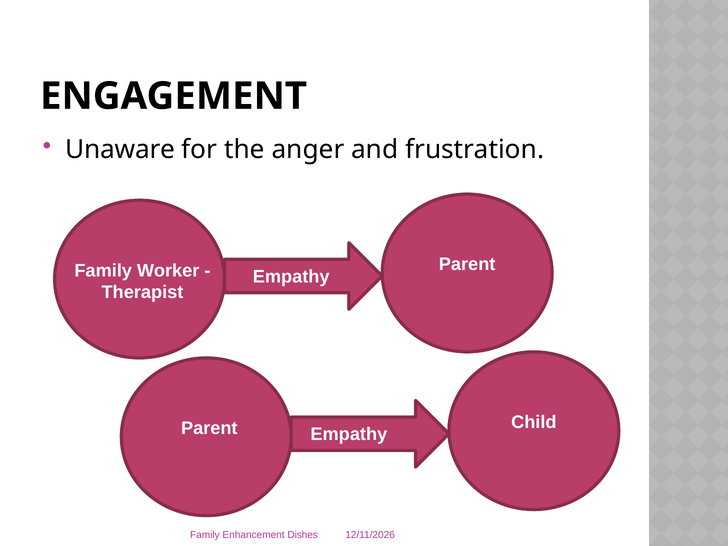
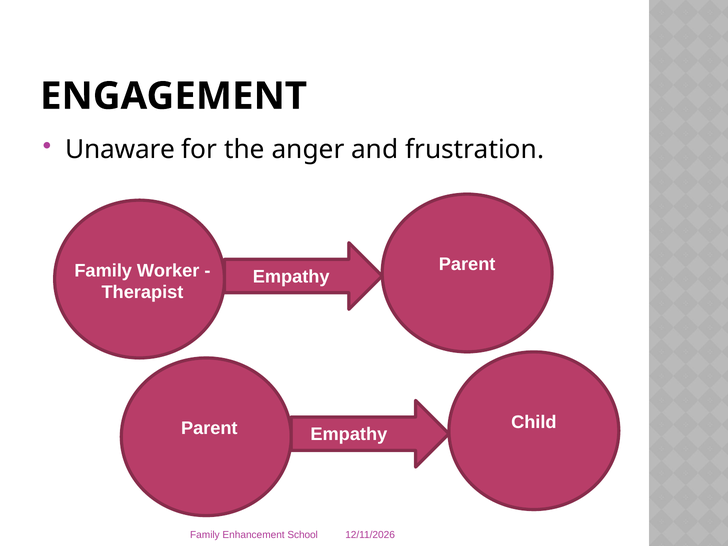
Dishes: Dishes -> School
